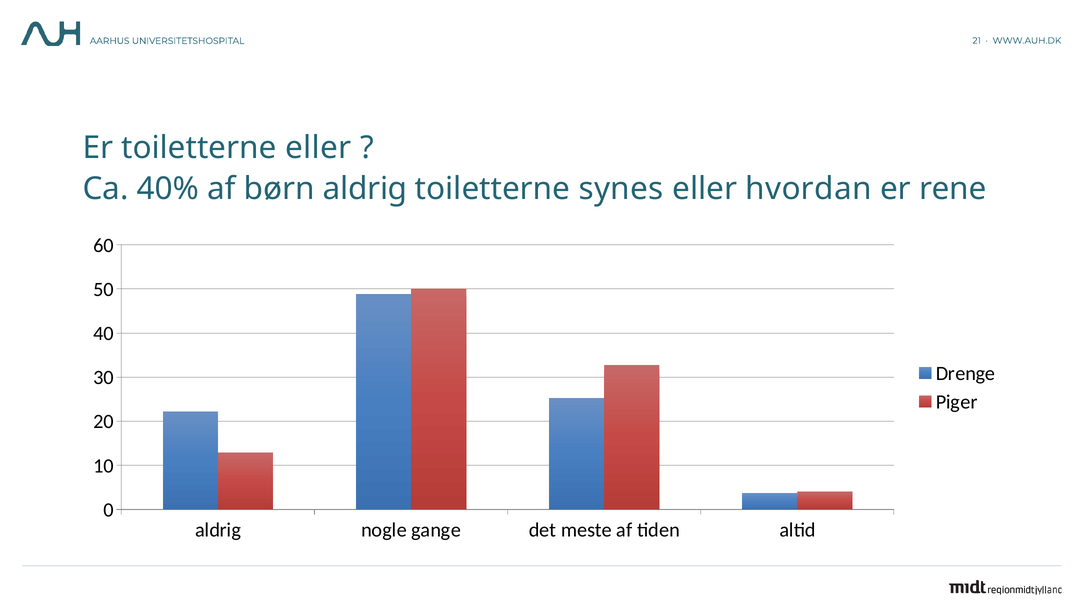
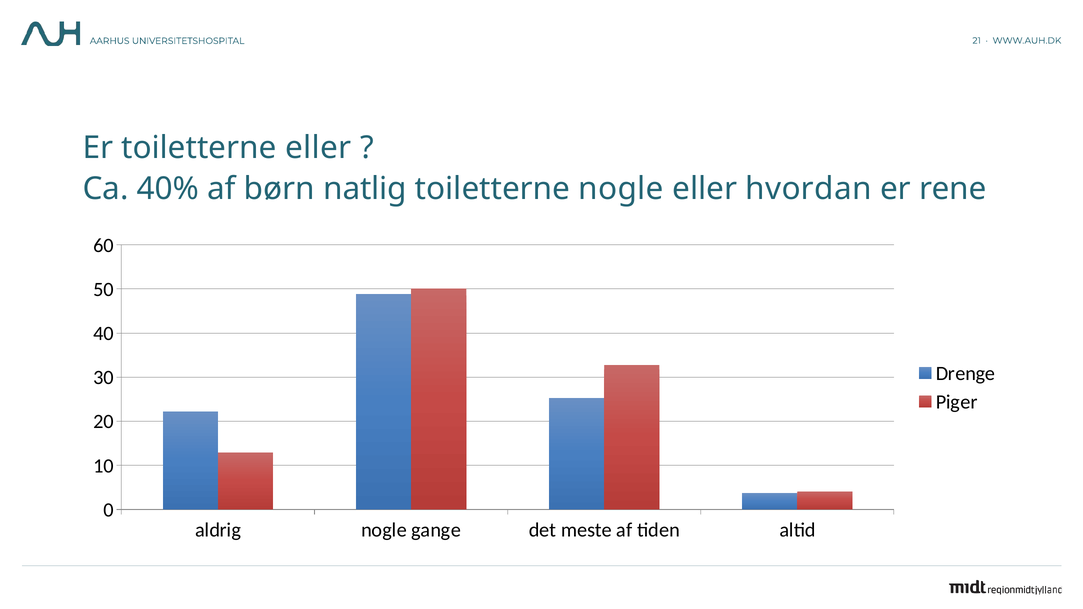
børn aldrig: aldrig -> natlig
toiletterne synes: synes -> nogle
